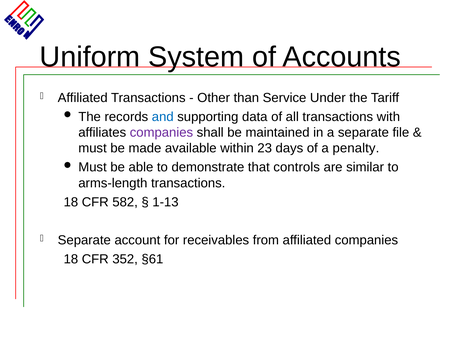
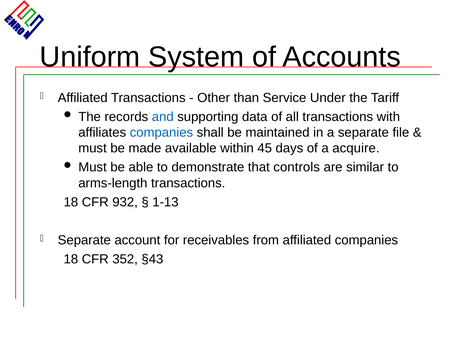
companies at (161, 132) colour: purple -> blue
23: 23 -> 45
penalty: penalty -> acquire
582: 582 -> 932
§61: §61 -> §43
